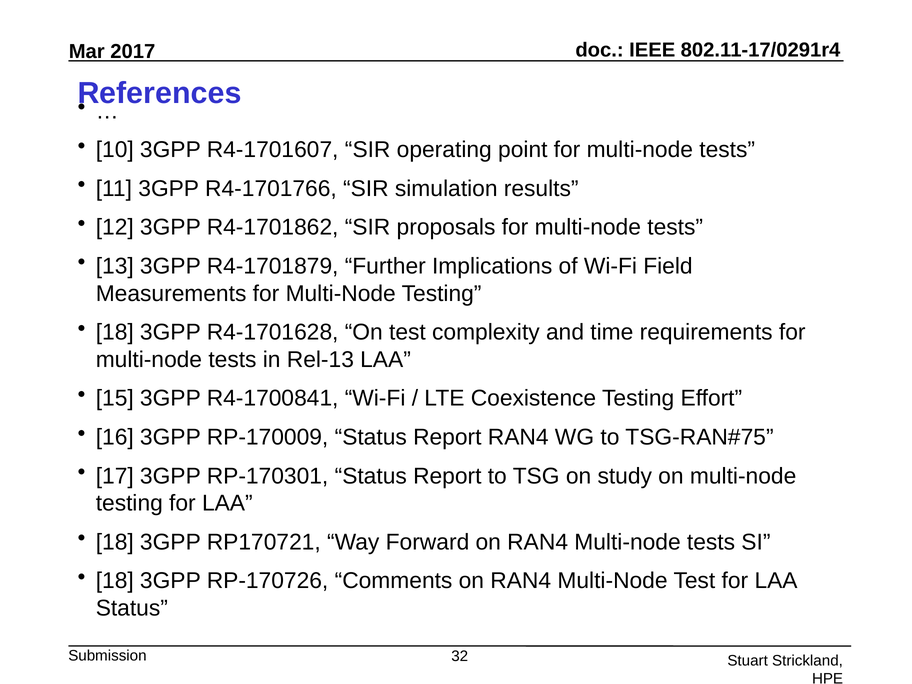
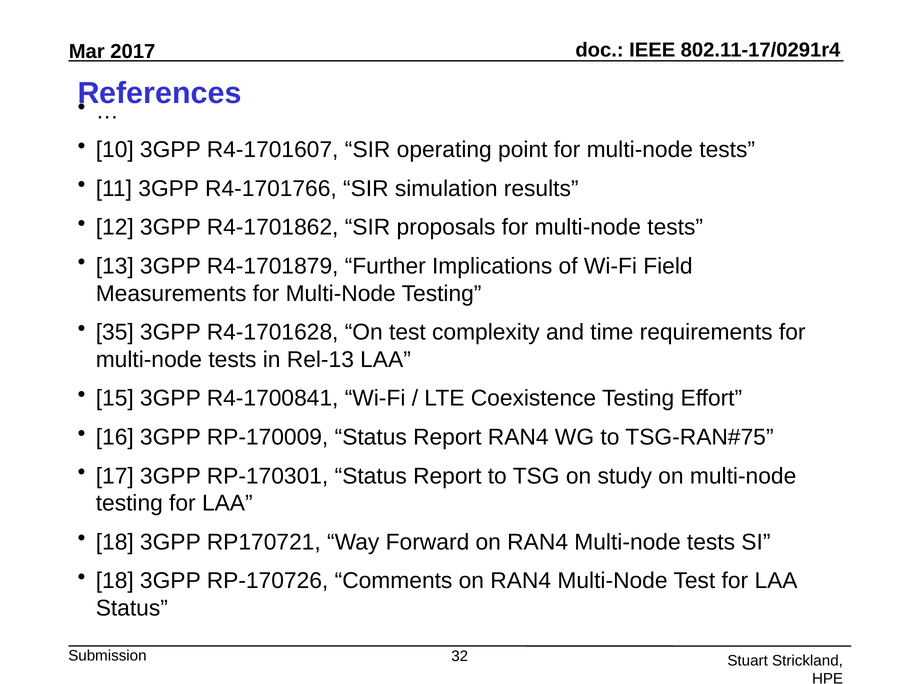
18 at (115, 332): 18 -> 35
